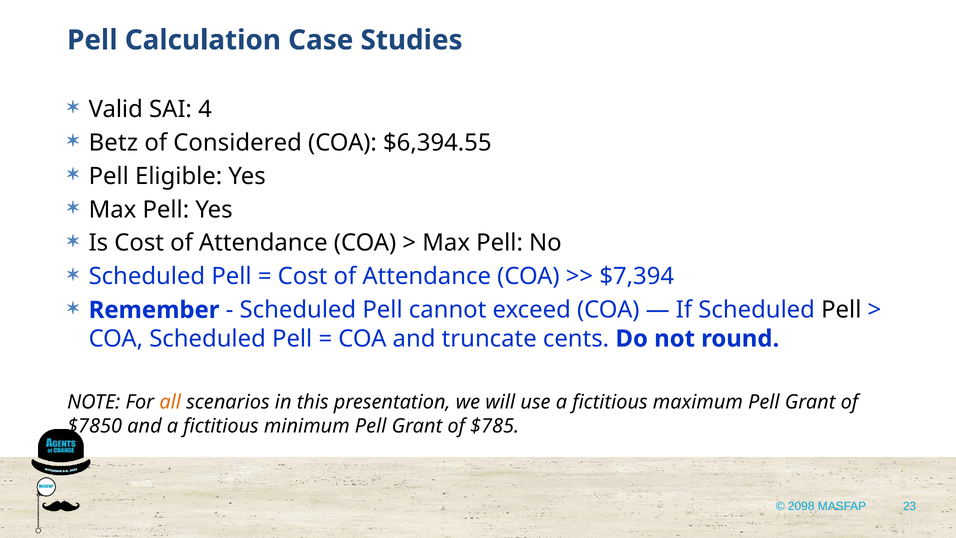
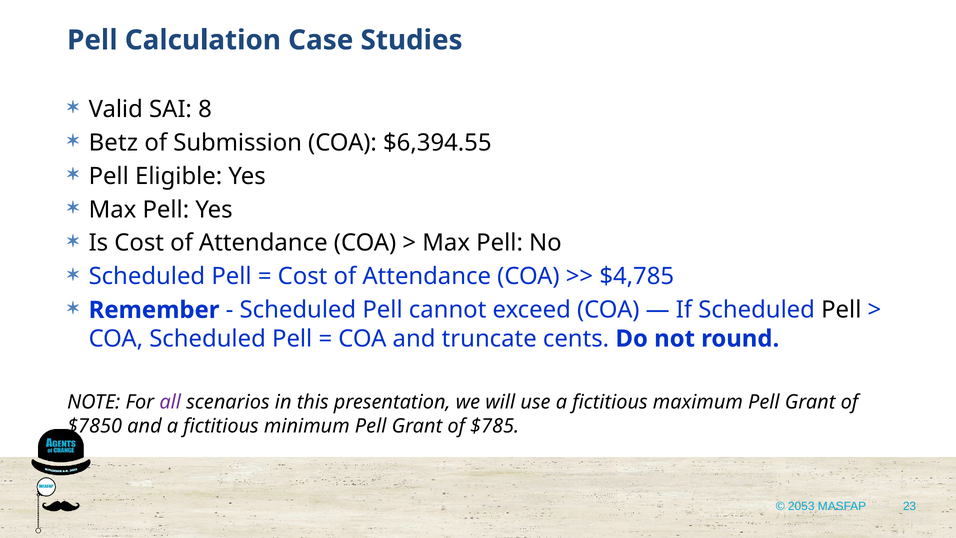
4: 4 -> 8
Considered: Considered -> Submission
$7,394: $7,394 -> $4,785
all colour: orange -> purple
2098: 2098 -> 2053
